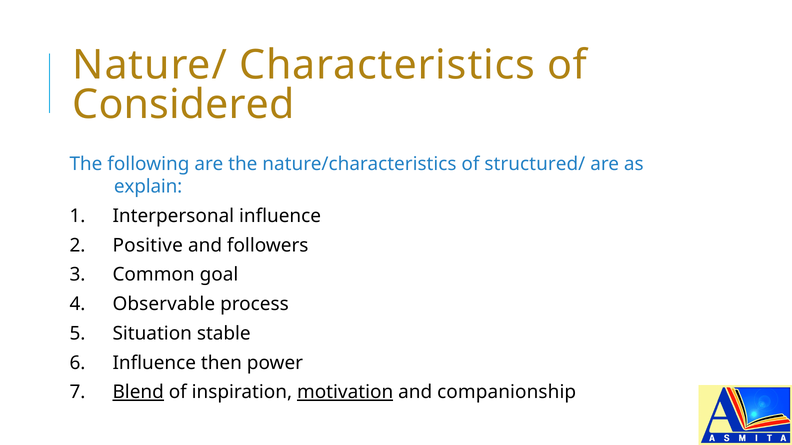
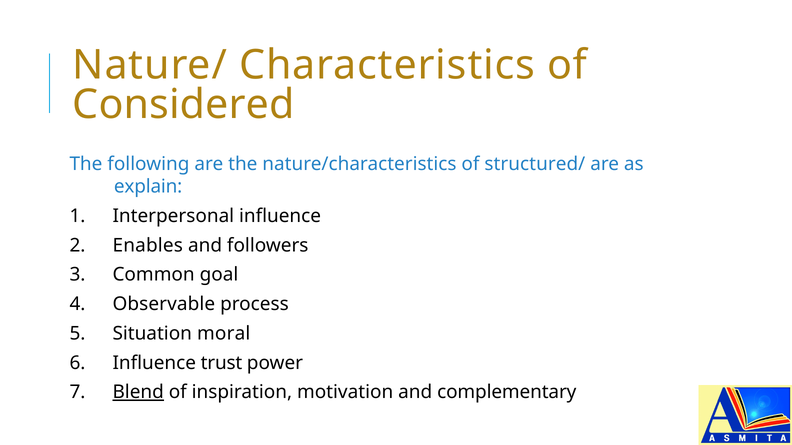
Positive: Positive -> Enables
stable: stable -> moral
then: then -> trust
motivation underline: present -> none
companionship: companionship -> complementary
